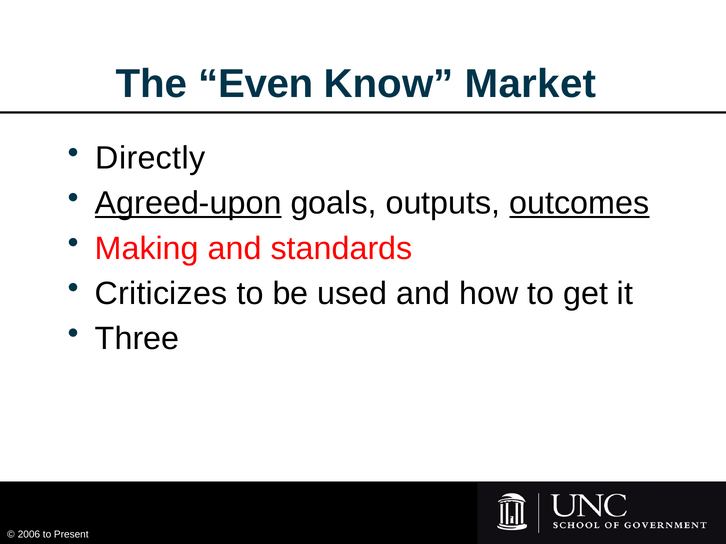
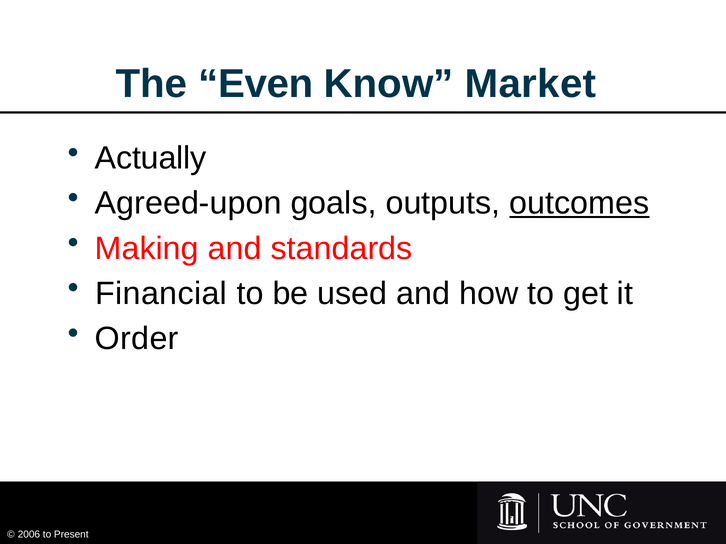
Directly: Directly -> Actually
Agreed-upon underline: present -> none
Criticizes: Criticizes -> Financial
Three: Three -> Order
